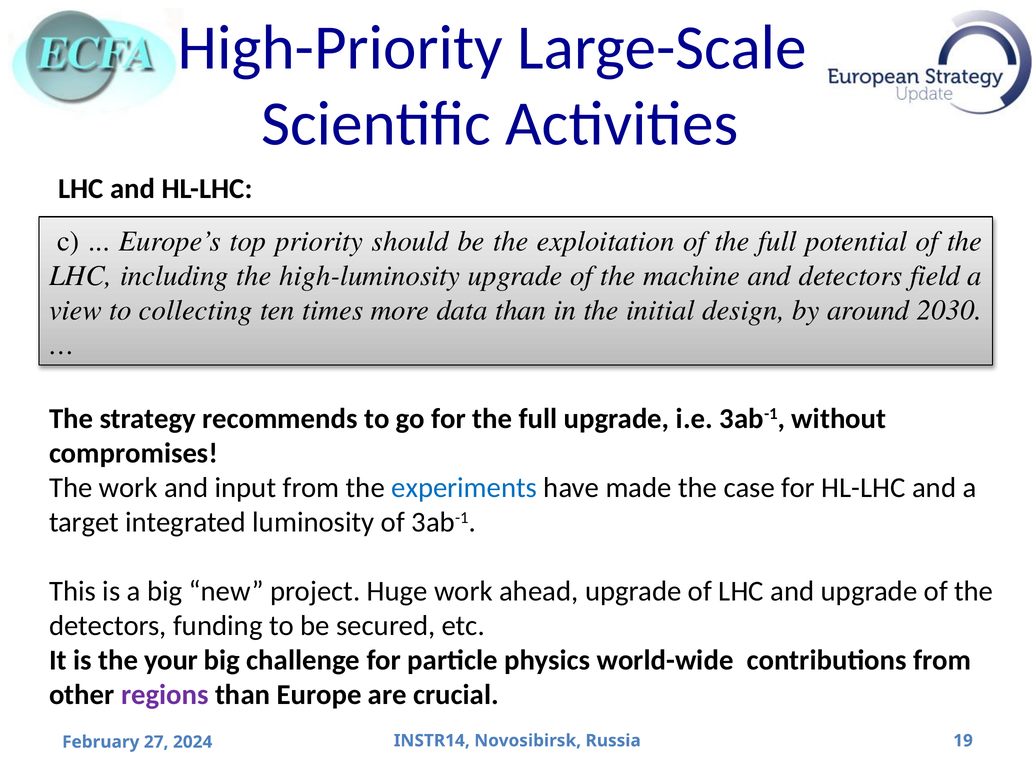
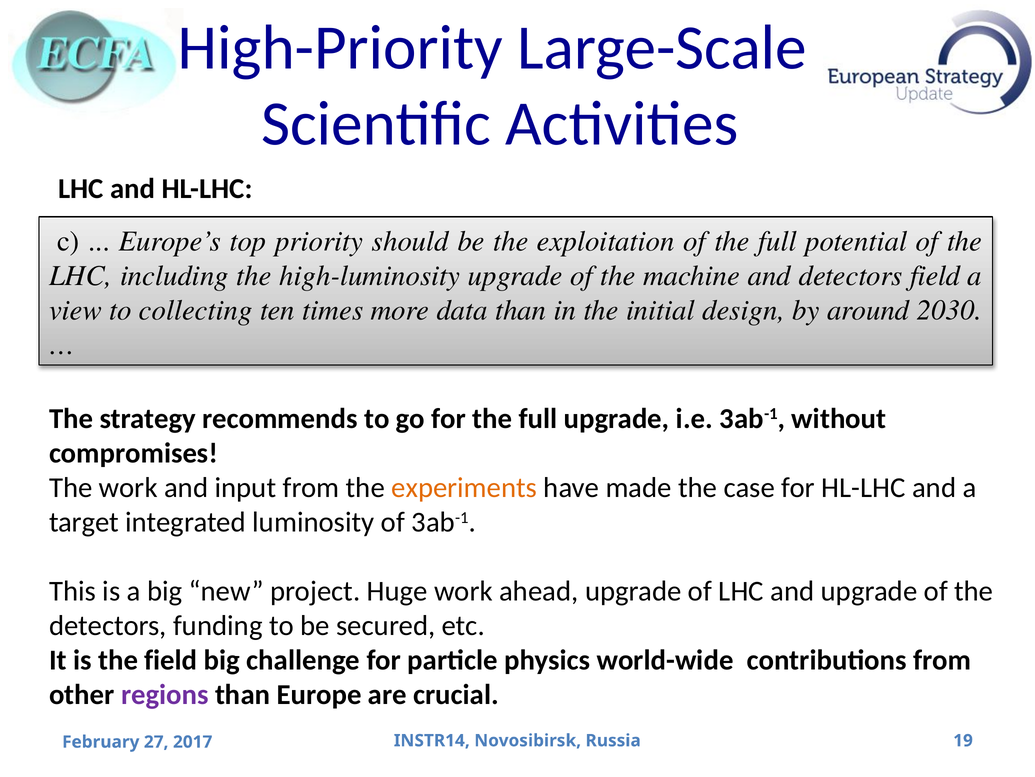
experiments colour: blue -> orange
the your: your -> field
2024: 2024 -> 2017
